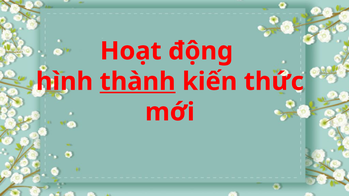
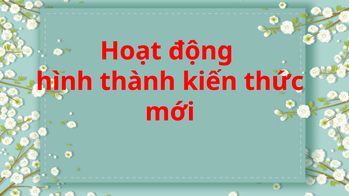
thành underline: present -> none
